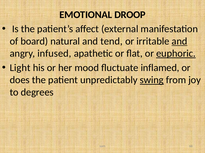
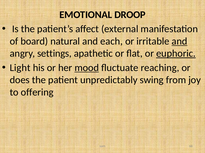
tend: tend -> each
infused: infused -> settings
mood underline: none -> present
inflamed: inflamed -> reaching
swing underline: present -> none
degrees: degrees -> offering
